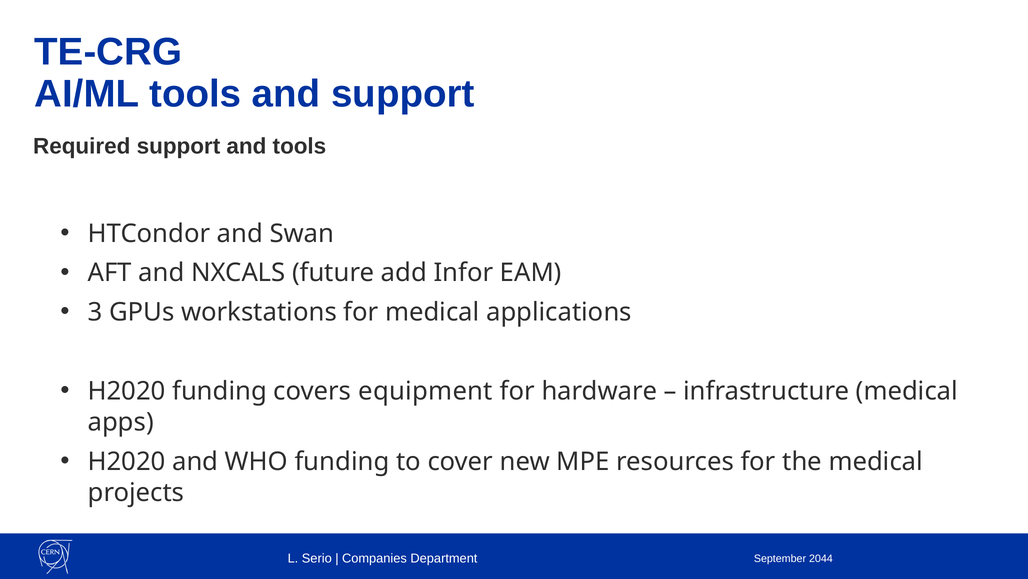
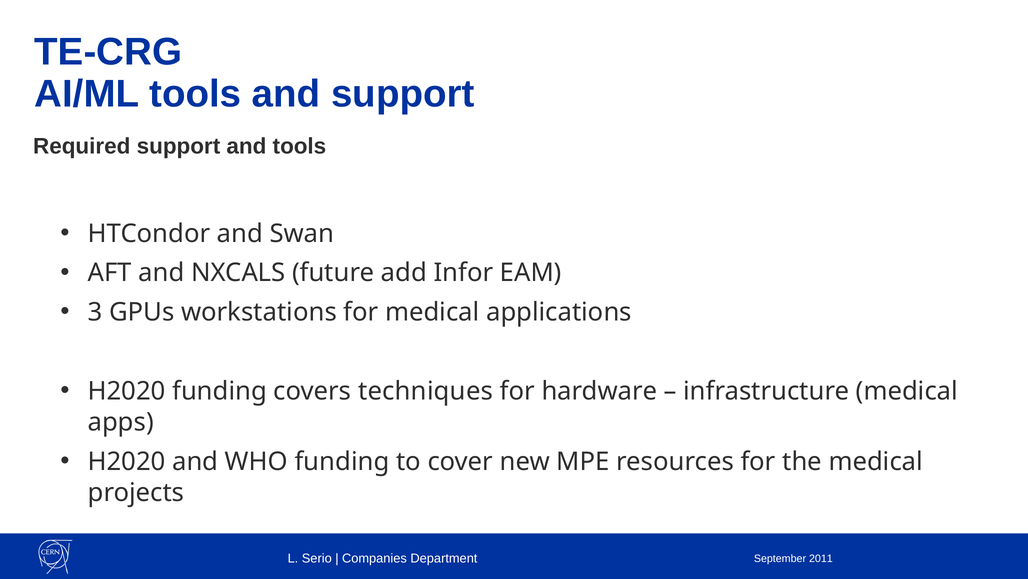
equipment: equipment -> techniques
2044: 2044 -> 2011
